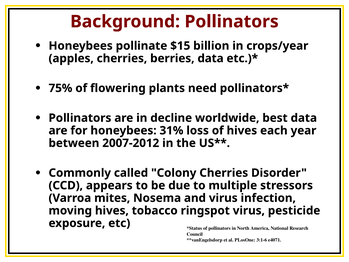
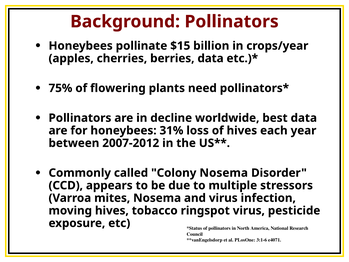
Colony Cherries: Cherries -> Nosema
